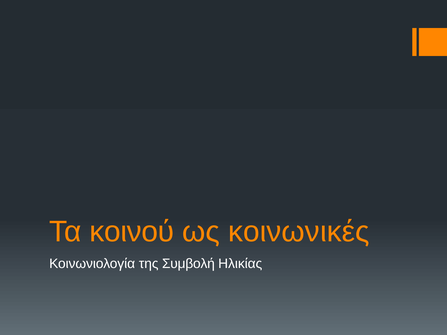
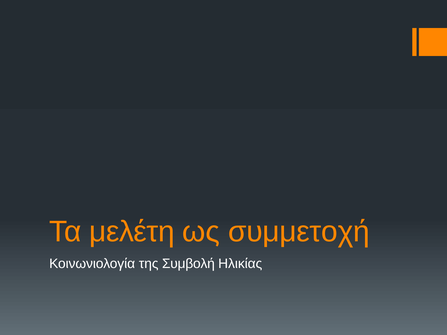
κοινού: κοινού -> μελέτη
κοινωνικές: κοινωνικές -> συμμετοχή
